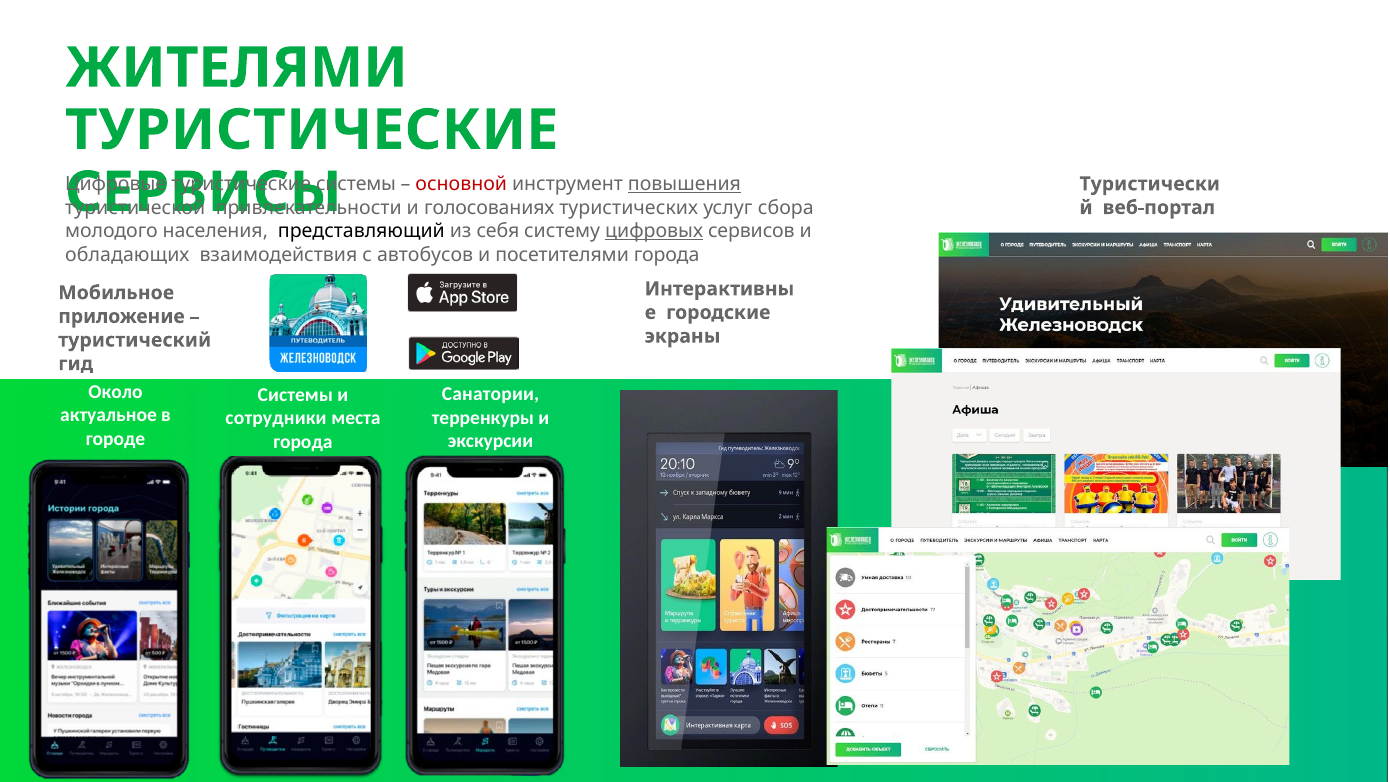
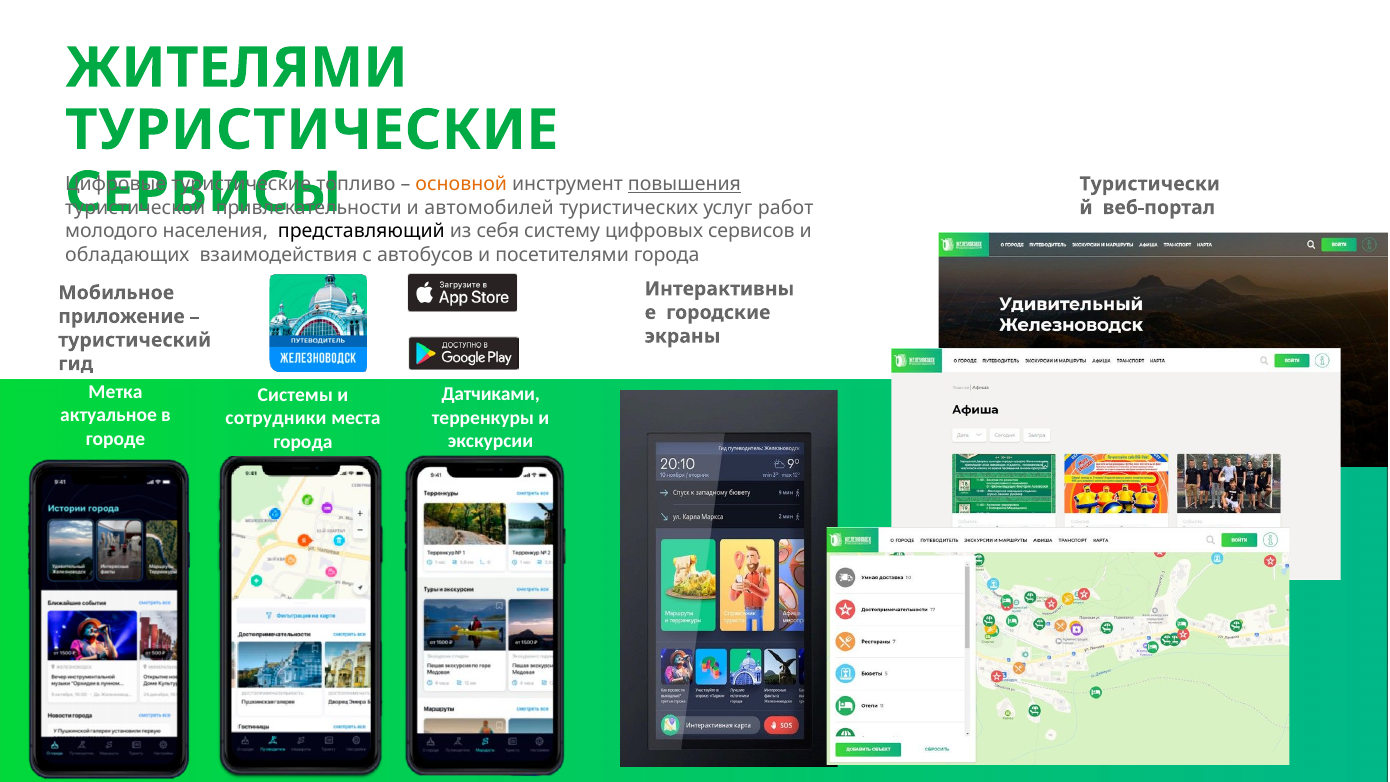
системы at (356, 184): системы -> топливо
основной colour: red -> orange
голосованиях: голосованиях -> автомобилей
сбора: сбора -> работ
цифровых underline: present -> none
Около: Около -> Метка
Санатории: Санатории -> Датчиками
